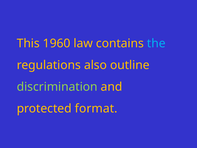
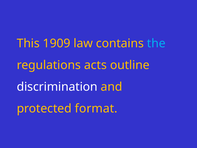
1960: 1960 -> 1909
also: also -> acts
discrimination colour: light green -> white
